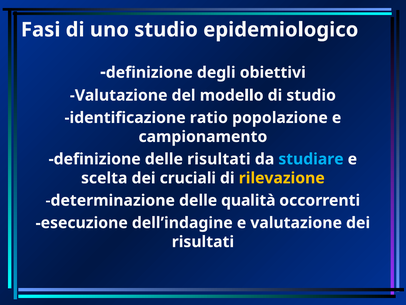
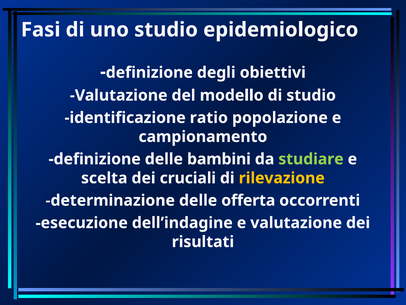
delle risultati: risultati -> bambini
studiare colour: light blue -> light green
qualità: qualità -> offerta
